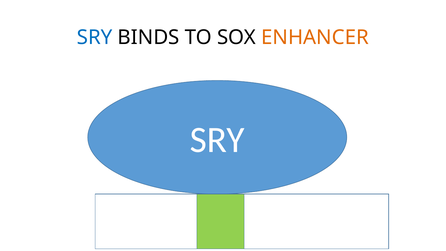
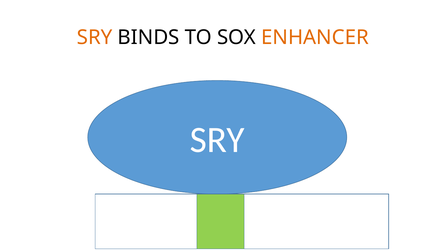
SRY at (95, 37) colour: blue -> orange
